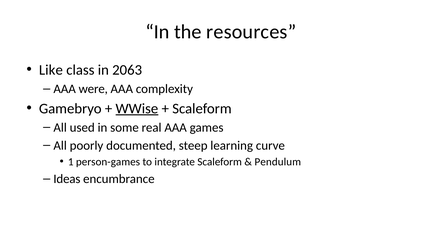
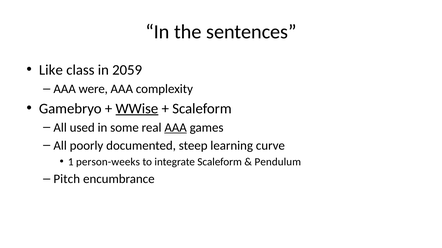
resources: resources -> sentences
2063: 2063 -> 2059
AAA at (176, 128) underline: none -> present
person-games: person-games -> person-weeks
Ideas: Ideas -> Pitch
